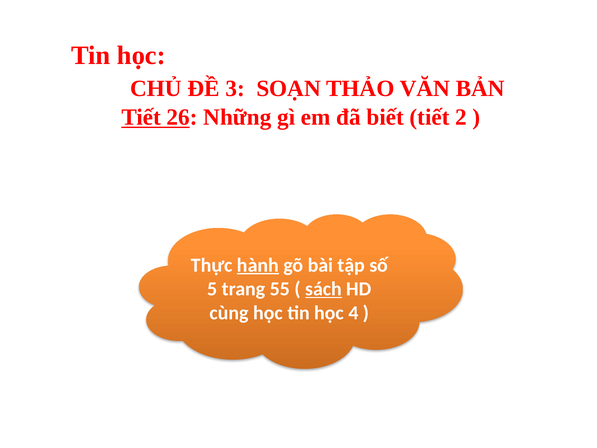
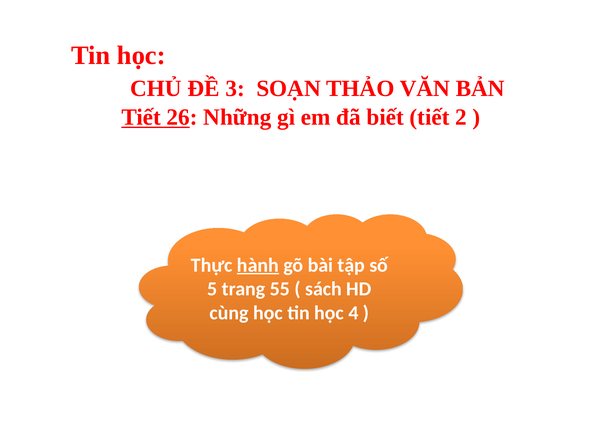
sách underline: present -> none
